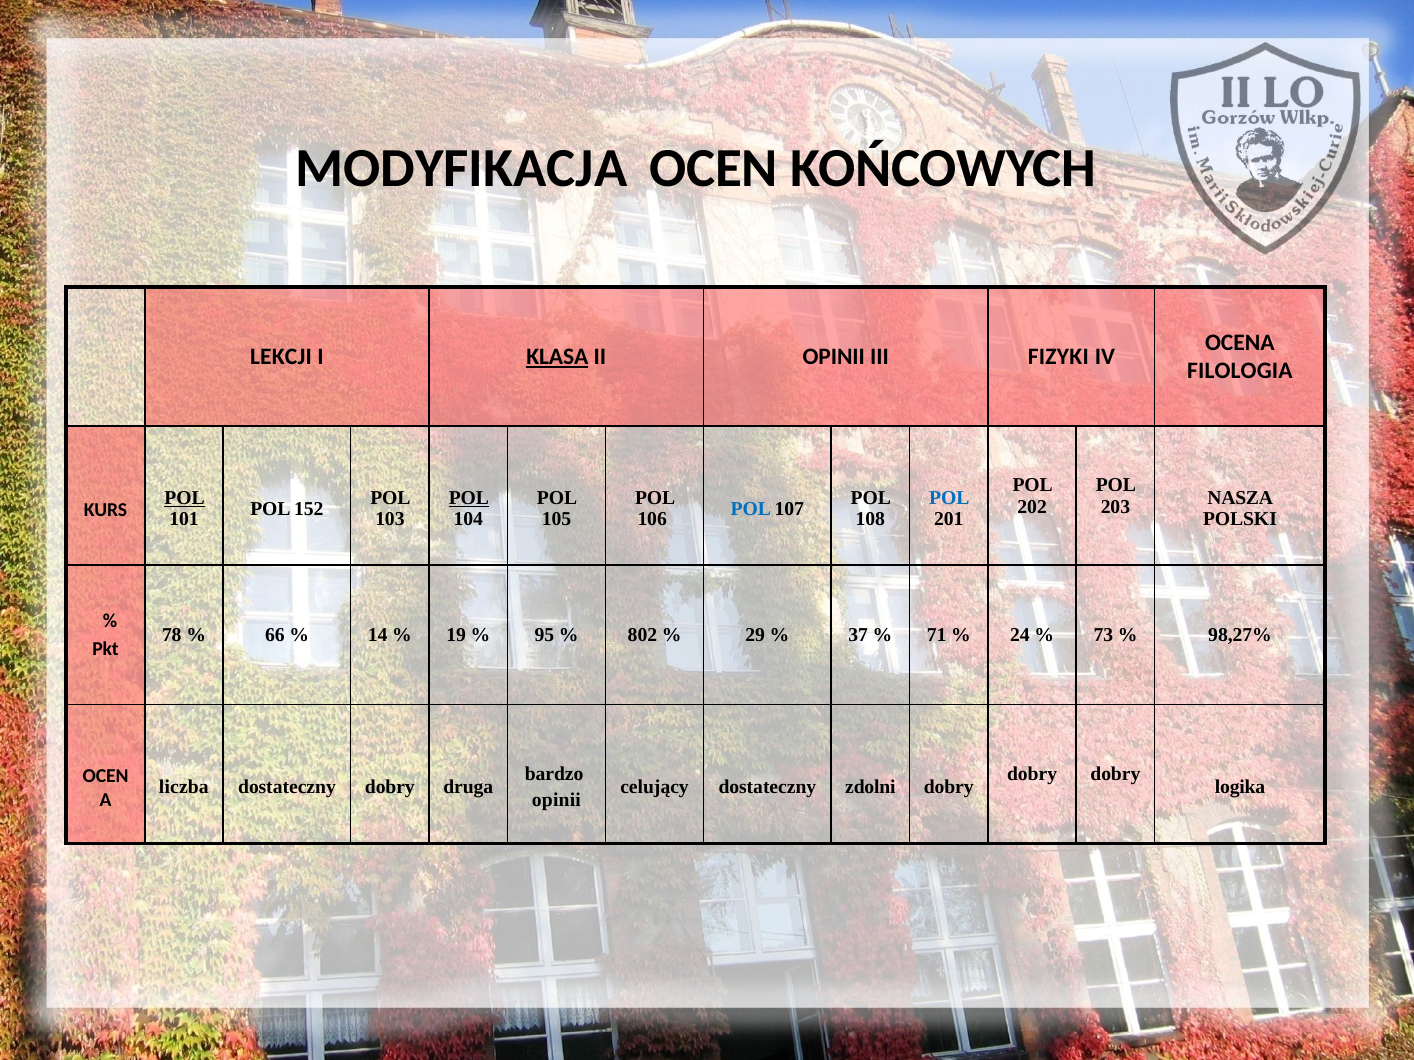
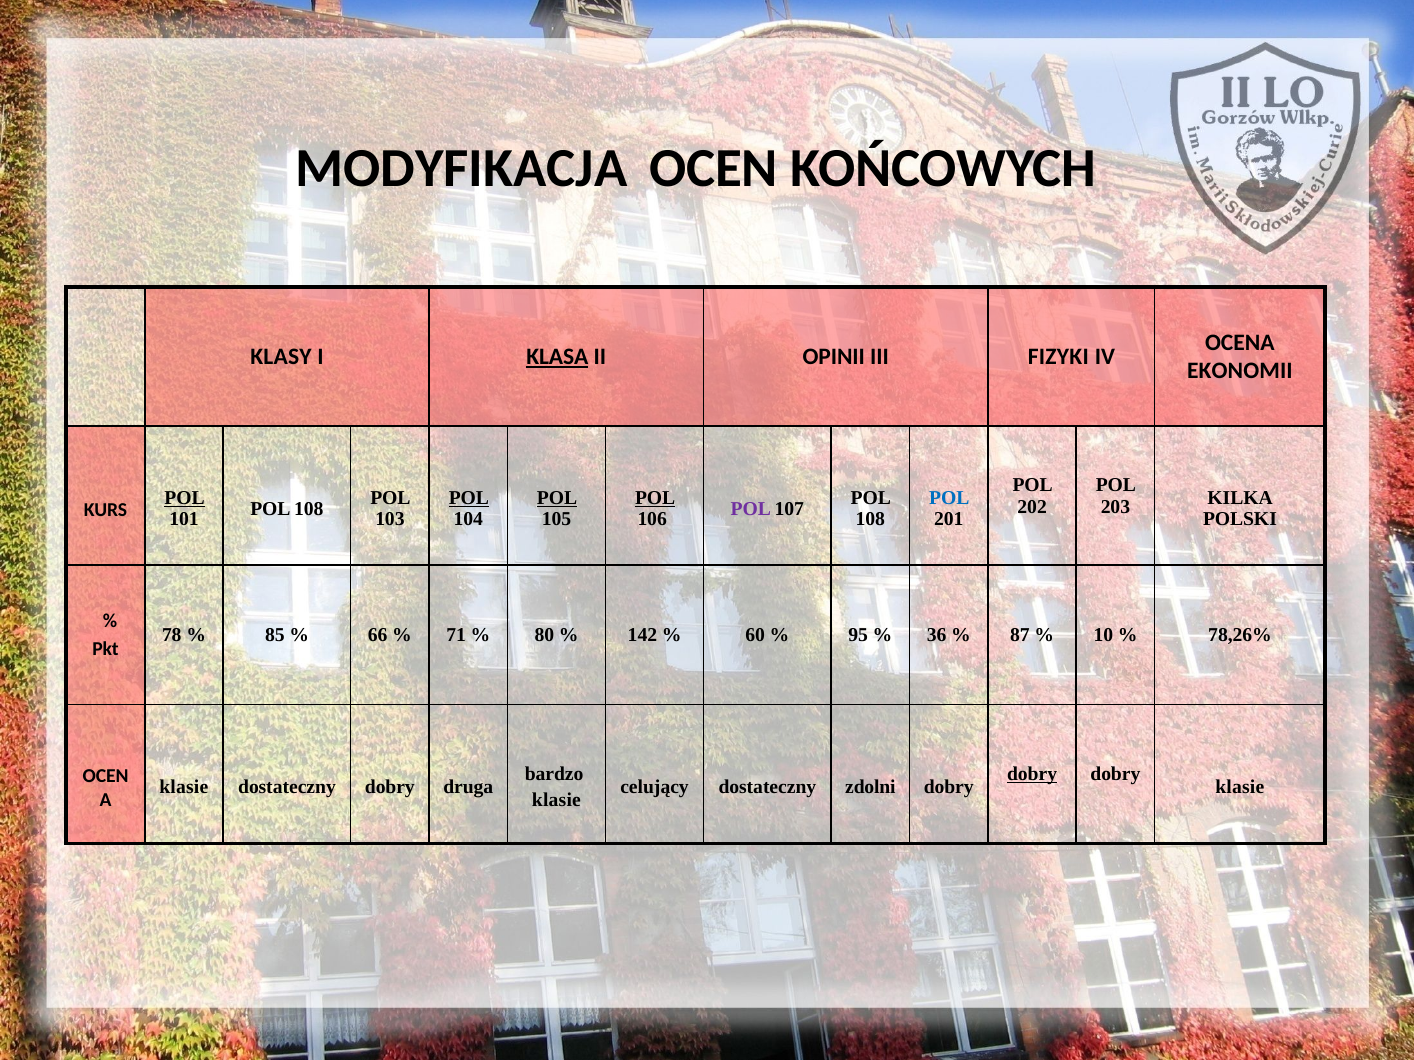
LEKCJI: LEKCJI -> KLASY
FILOLOGIA: FILOLOGIA -> EKONOMII
POL at (557, 498) underline: none -> present
POL at (655, 498) underline: none -> present
NASZA: NASZA -> KILKA
152 at (309, 509): 152 -> 108
POL at (751, 509) colour: blue -> purple
66: 66 -> 85
14: 14 -> 66
19: 19 -> 71
95: 95 -> 80
802: 802 -> 142
29: 29 -> 60
37: 37 -> 95
71: 71 -> 36
24: 24 -> 87
73: 73 -> 10
98,27%: 98,27% -> 78,26%
dobry at (1032, 774) underline: none -> present
liczba at (184, 787): liczba -> klasie
logika at (1240, 787): logika -> klasie
opinii at (556, 800): opinii -> klasie
